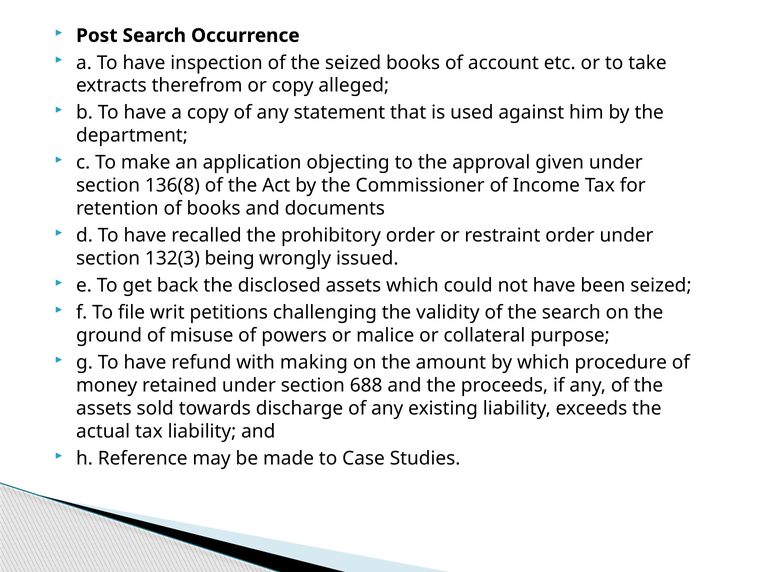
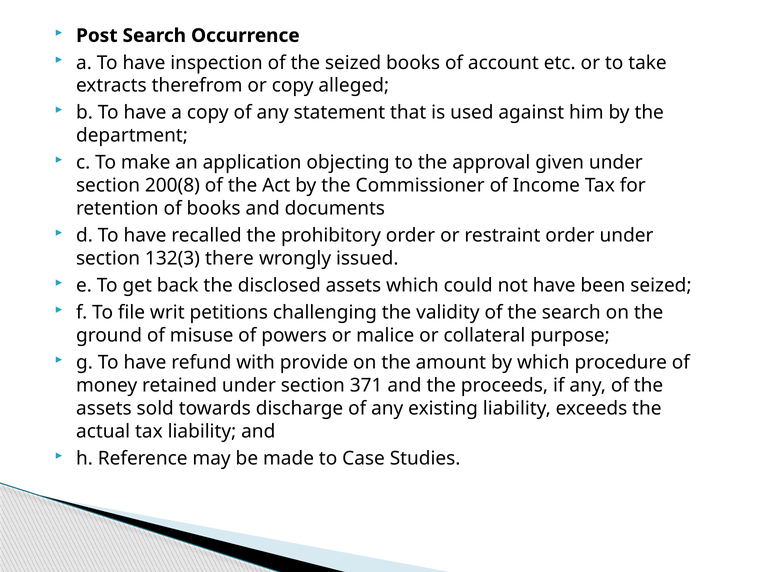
136(8: 136(8 -> 200(8
being: being -> there
making: making -> provide
688: 688 -> 371
